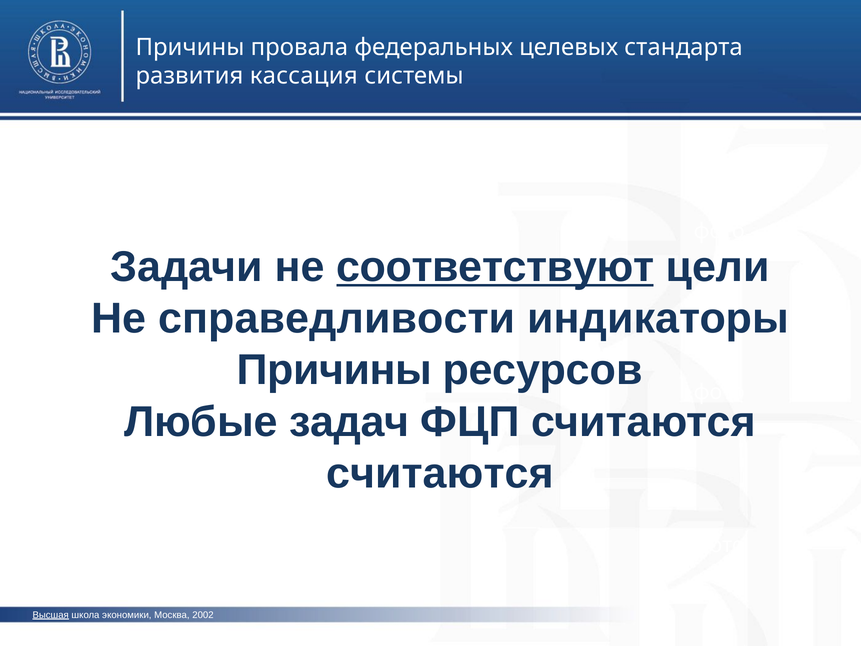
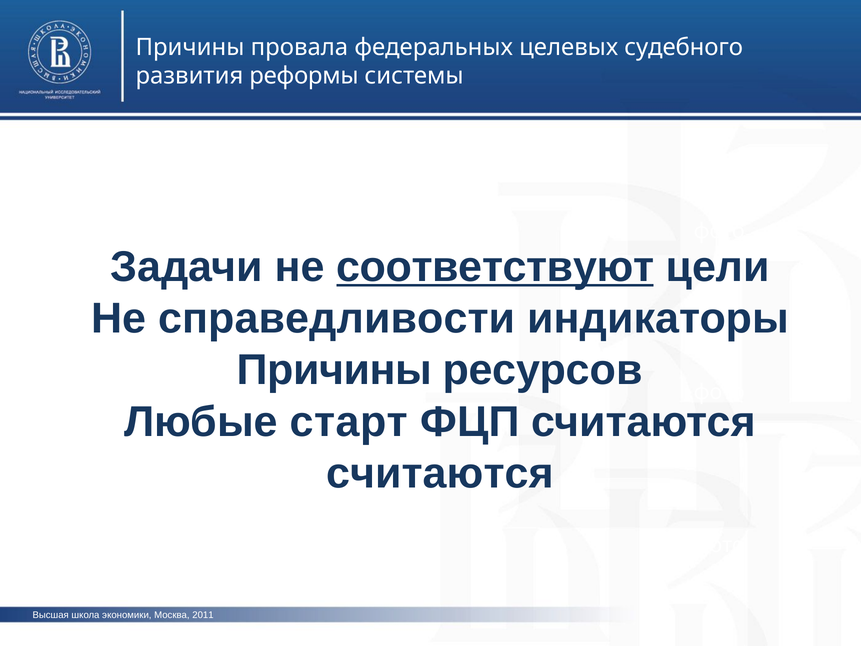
стандарта: стандарта -> судебного
кассация: кассация -> реформы
задач: задач -> старт
Высшая underline: present -> none
2002: 2002 -> 2011
